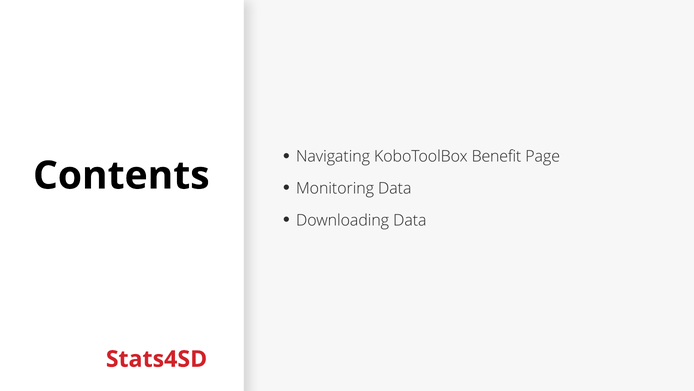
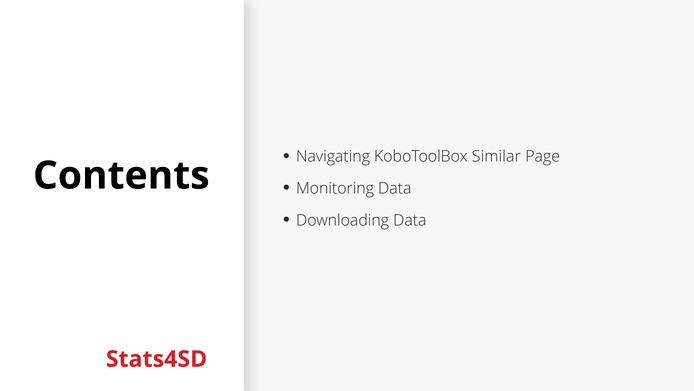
Benefit: Benefit -> Similar
